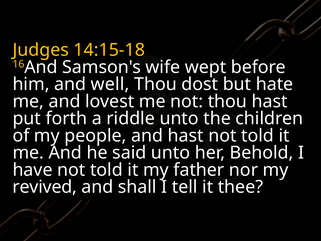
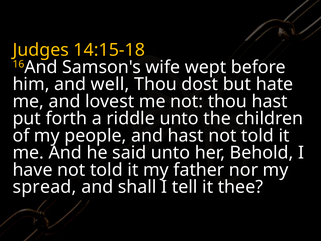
revived: revived -> spread
